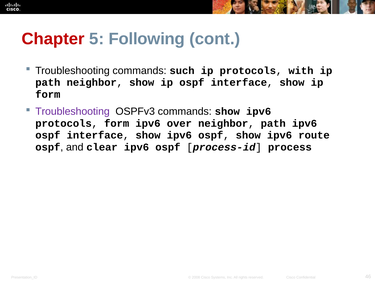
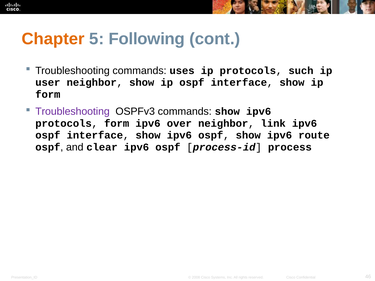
Chapter colour: red -> orange
such: such -> uses
with: with -> such
path at (48, 83): path -> user
neighbor path: path -> link
